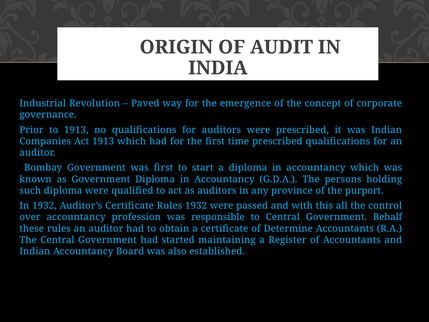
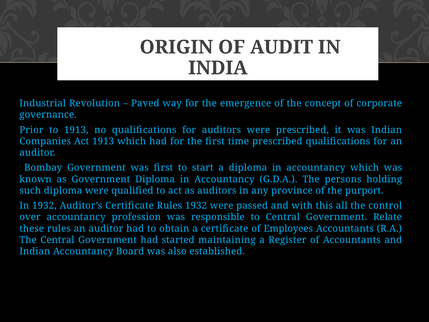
Behalf: Behalf -> Relate
Determine: Determine -> Employees
